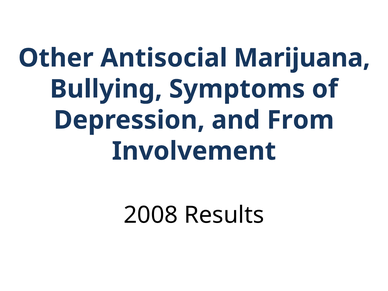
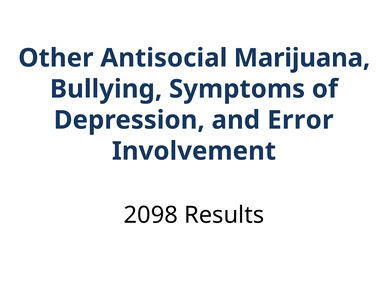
From: From -> Error
2008: 2008 -> 2098
